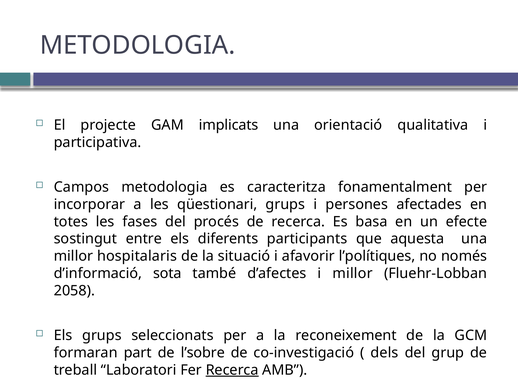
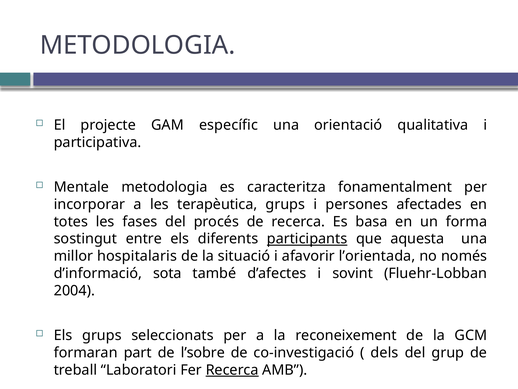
implicats: implicats -> específic
Campos: Campos -> Mentale
qüestionari: qüestionari -> terapèutica
efecte: efecte -> forma
participants underline: none -> present
l’polítiques: l’polítiques -> l’orientada
i millor: millor -> sovint
2058: 2058 -> 2004
